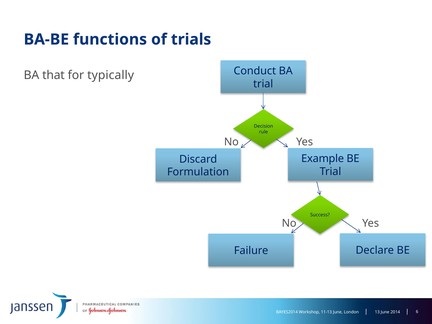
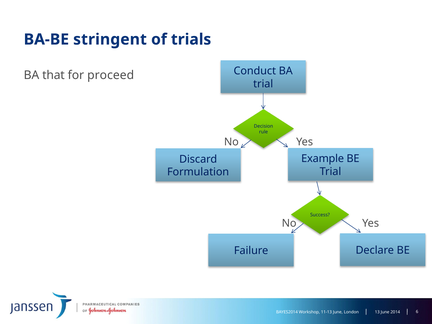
functions: functions -> stringent
typically: typically -> proceed
